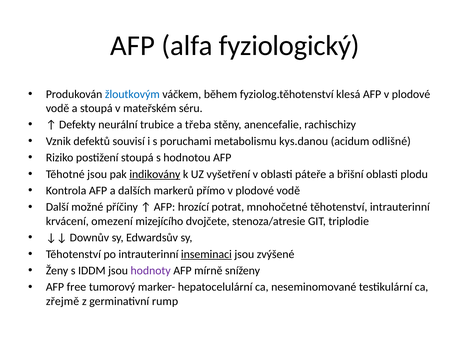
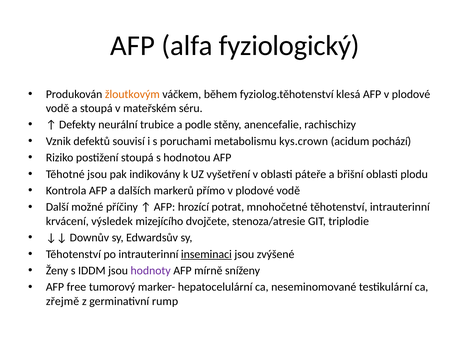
žloutkovým colour: blue -> orange
třeba: třeba -> podle
kys.danou: kys.danou -> kys.crown
odlišné: odlišné -> pochází
indikovány underline: present -> none
omezení: omezení -> výsledek
